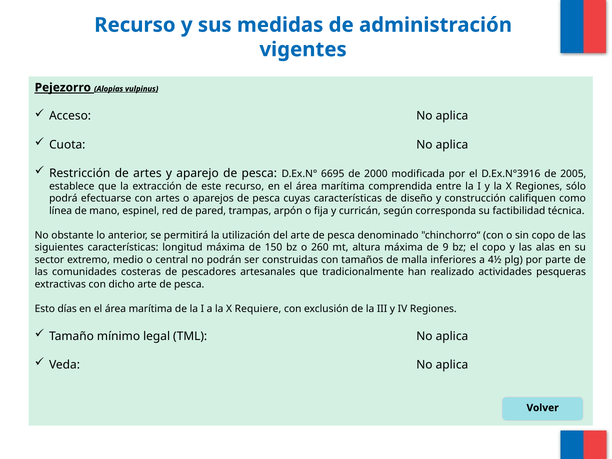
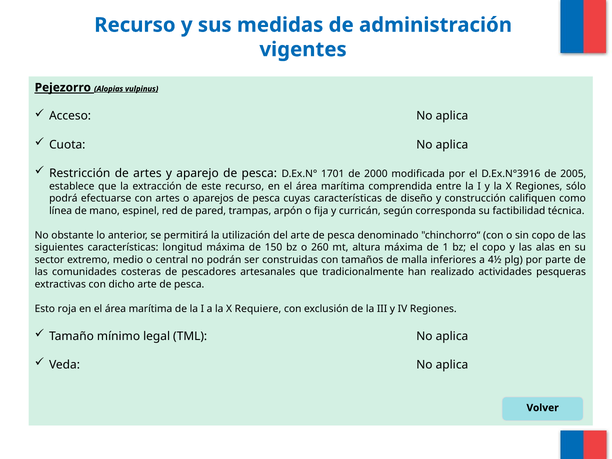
6695: 6695 -> 1701
9: 9 -> 1
días: días -> roja
